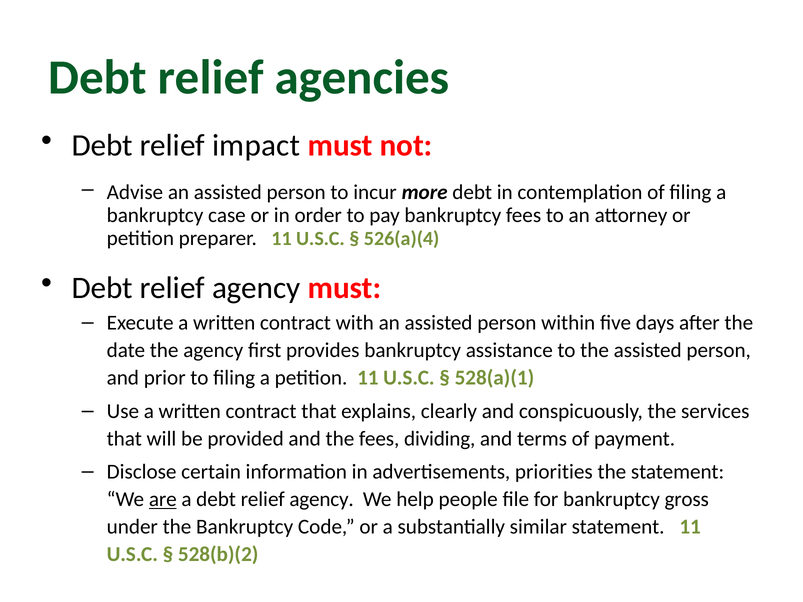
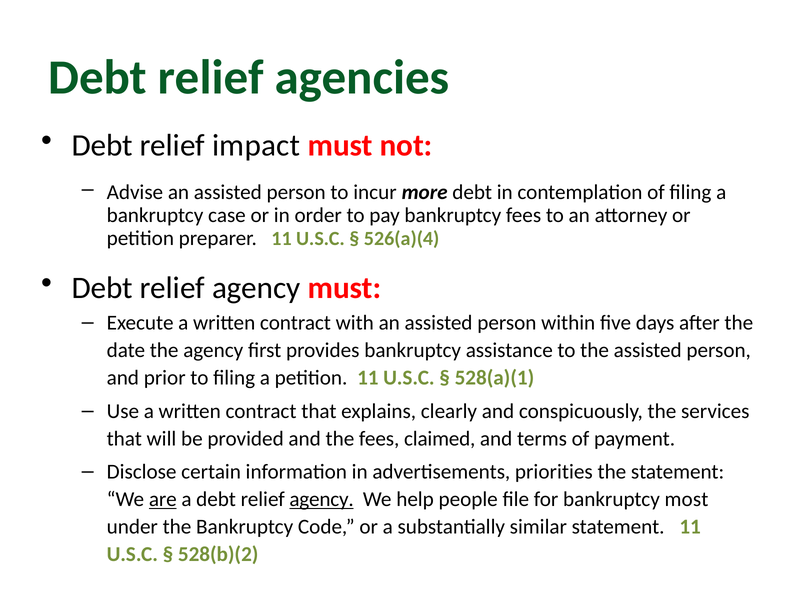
dividing: dividing -> claimed
agency at (322, 500) underline: none -> present
gross: gross -> most
